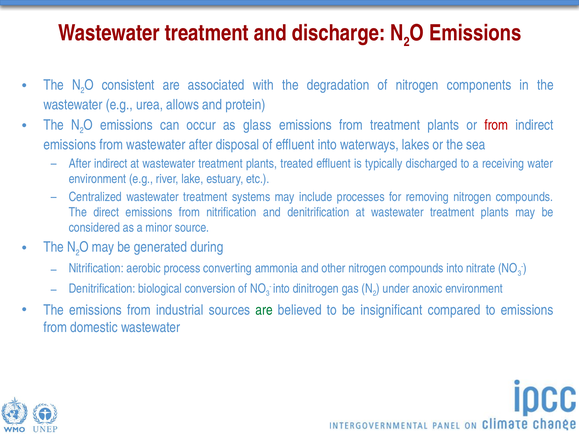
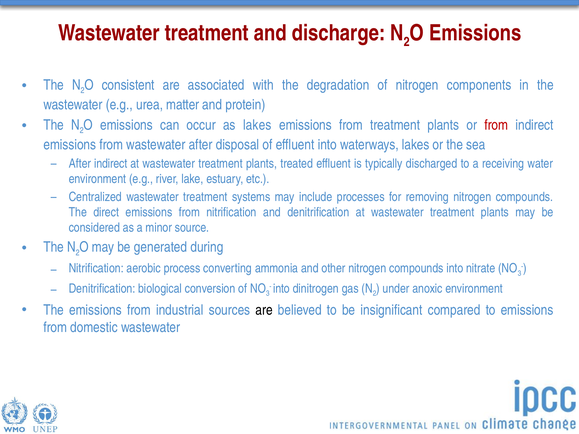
allows: allows -> matter
as glass: glass -> lakes
are at (264, 310) colour: green -> black
